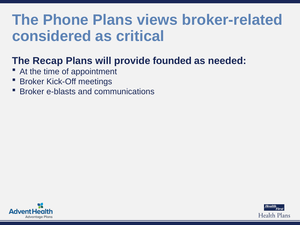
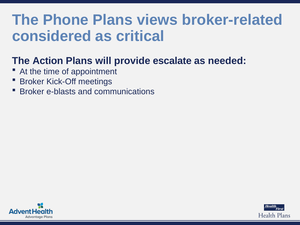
Recap: Recap -> Action
founded: founded -> escalate
